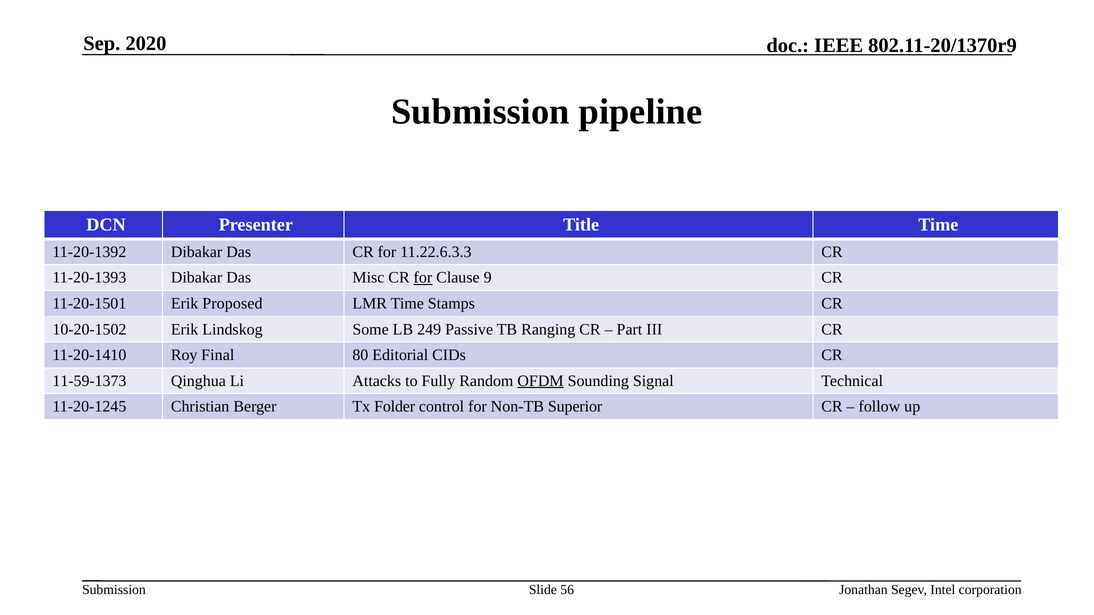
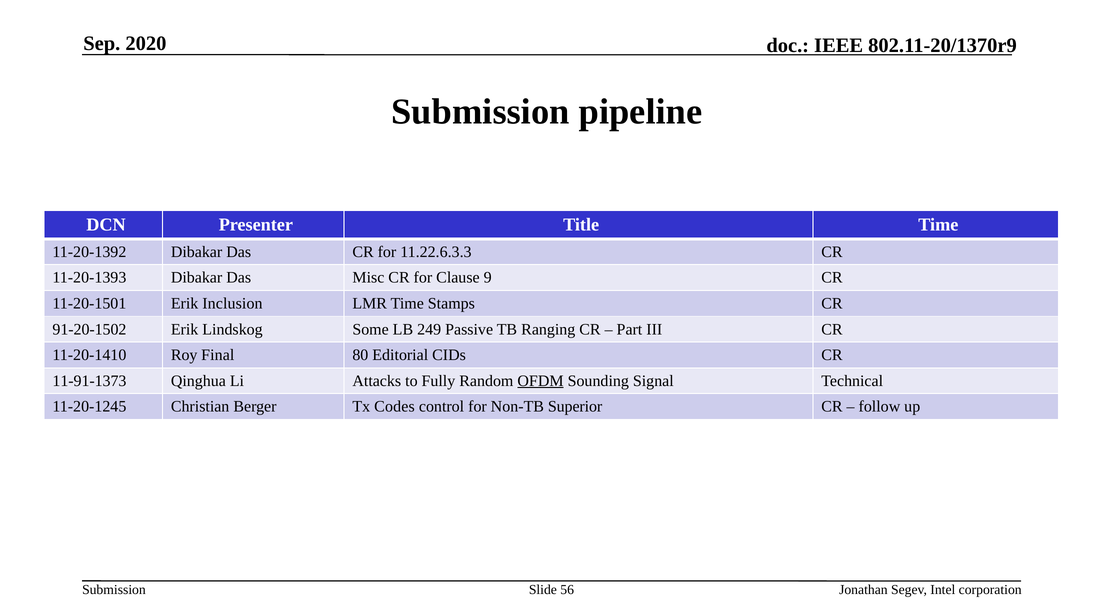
for at (423, 278) underline: present -> none
Proposed: Proposed -> Inclusion
10-20-1502: 10-20-1502 -> 91-20-1502
11-59-1373: 11-59-1373 -> 11-91-1373
Folder: Folder -> Codes
